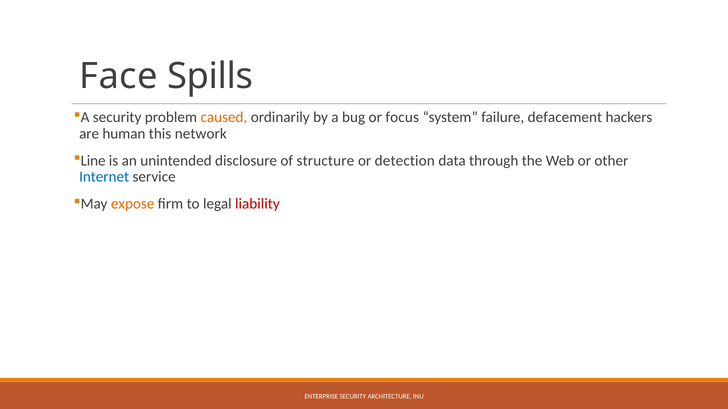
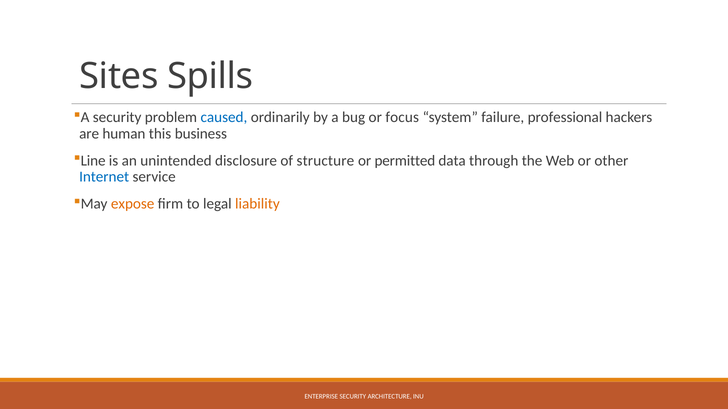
Face: Face -> Sites
caused colour: orange -> blue
defacement: defacement -> professional
network: network -> business
detection: detection -> permitted
liability colour: red -> orange
